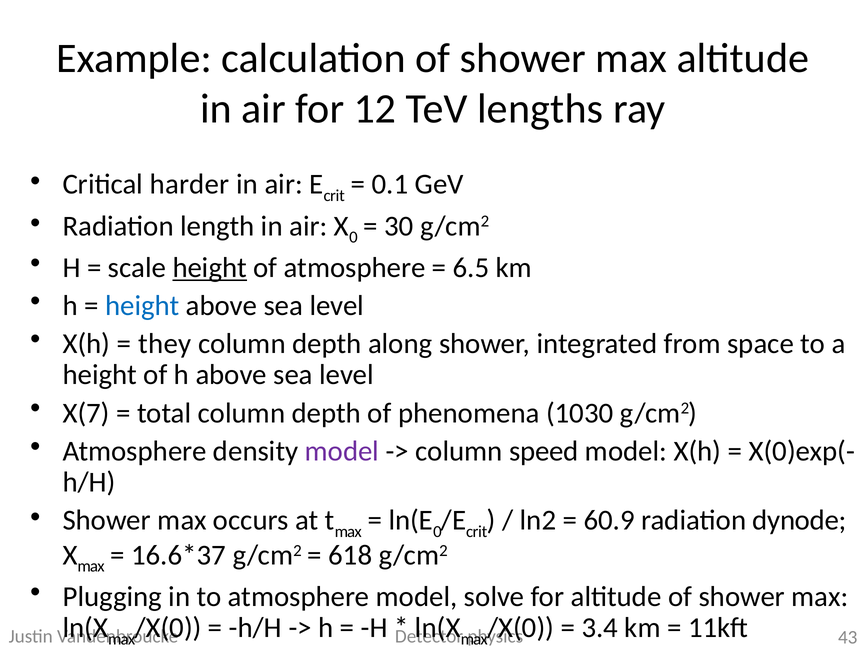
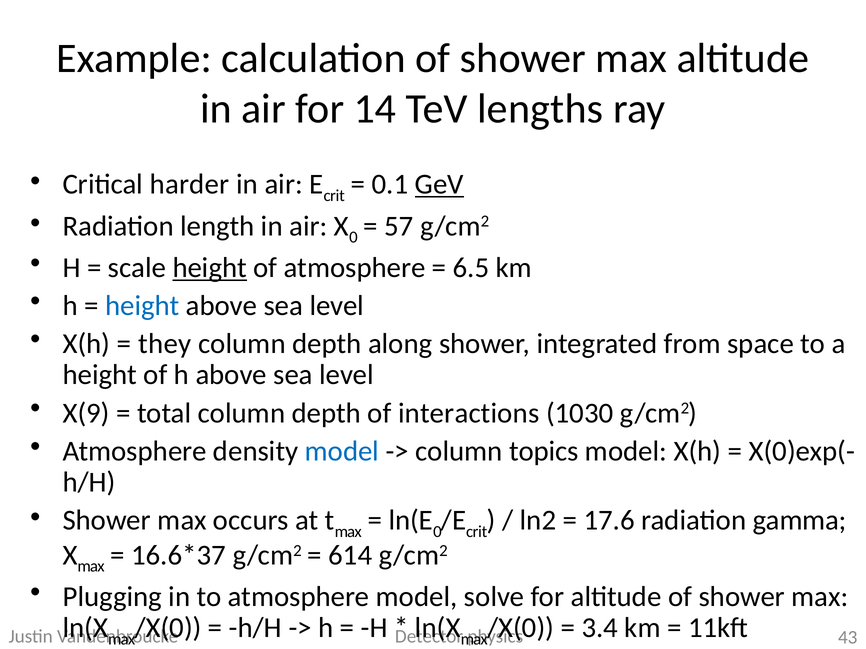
12: 12 -> 14
GeV underline: none -> present
30: 30 -> 57
X(7: X(7 -> X(9
phenomena: phenomena -> interactions
model at (342, 451) colour: purple -> blue
speed: speed -> topics
60.9: 60.9 -> 17.6
dynode: dynode -> gamma
618: 618 -> 614
